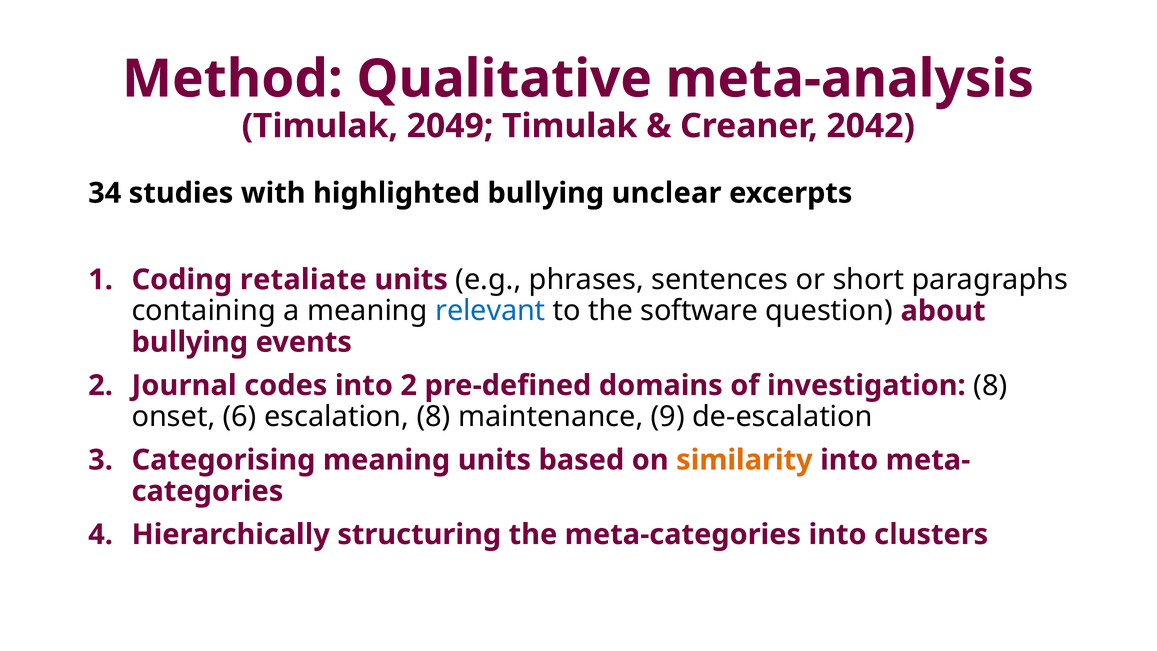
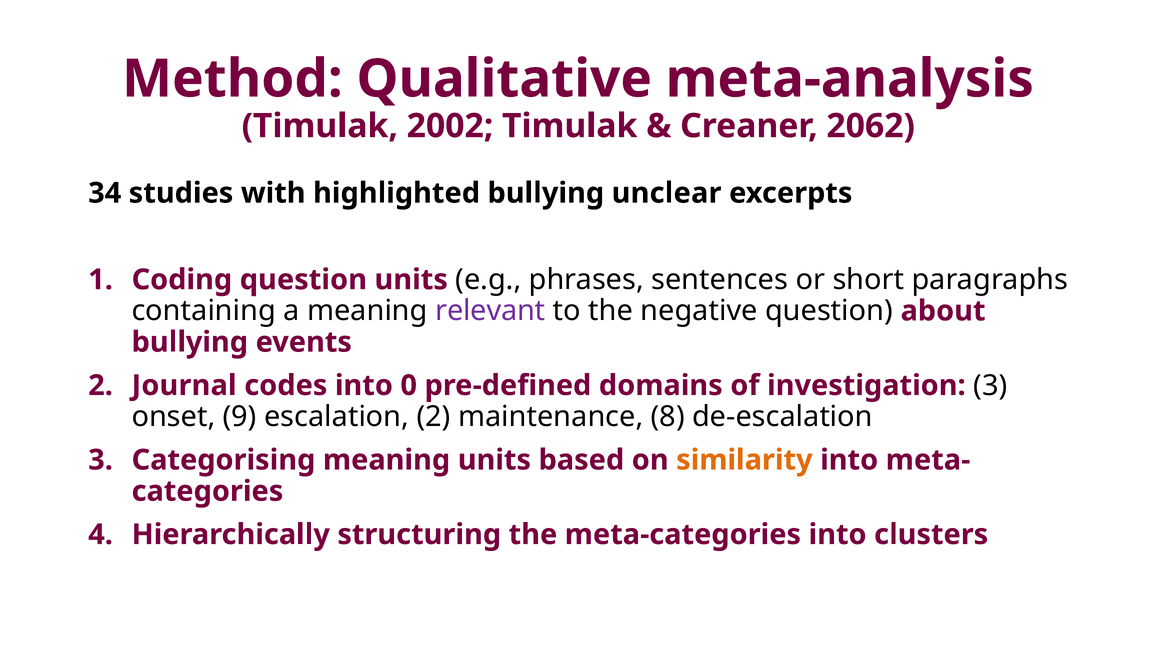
2049: 2049 -> 2002
2042: 2042 -> 2062
Coding retaliate: retaliate -> question
relevant colour: blue -> purple
software: software -> negative
into 2: 2 -> 0
investigation 8: 8 -> 3
6: 6 -> 9
escalation 8: 8 -> 2
9: 9 -> 8
